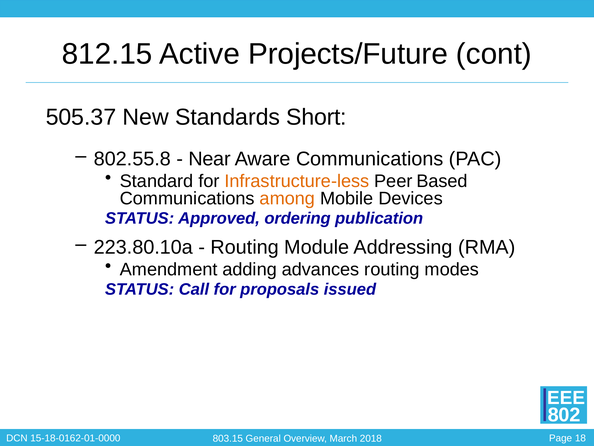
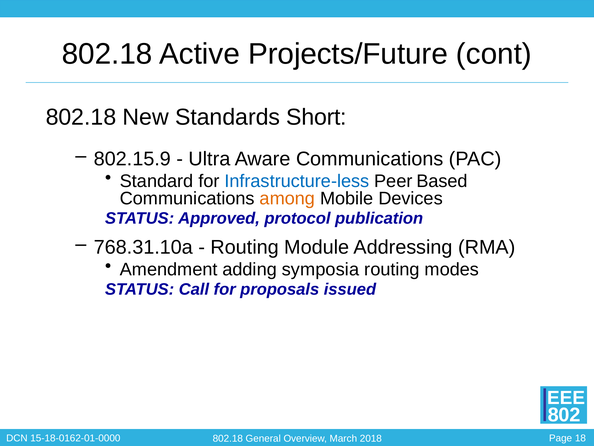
812.15 at (107, 54): 812.15 -> 802.18
505.37 at (81, 117): 505.37 -> 802.18
802.55.8: 802.55.8 -> 802.15.9
Near: Near -> Ultra
Infrastructure-less colour: orange -> blue
ordering: ordering -> protocol
223.80.10a: 223.80.10a -> 768.31.10a
advances: advances -> symposia
803.15 at (228, 438): 803.15 -> 802.18
